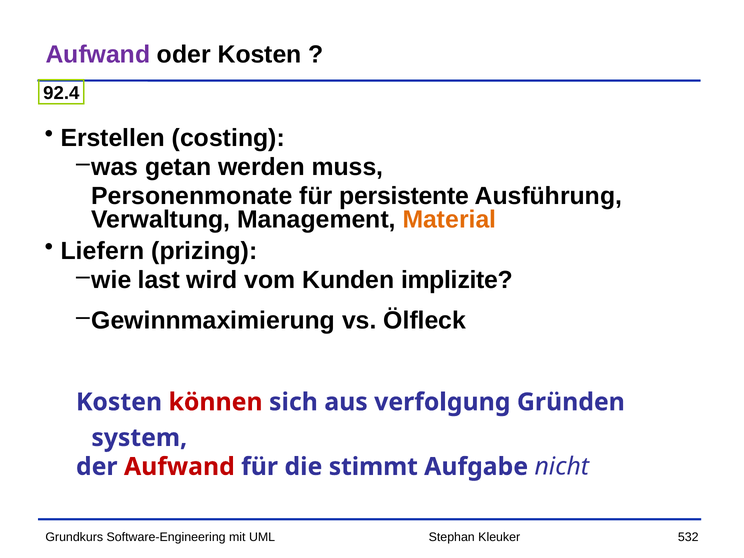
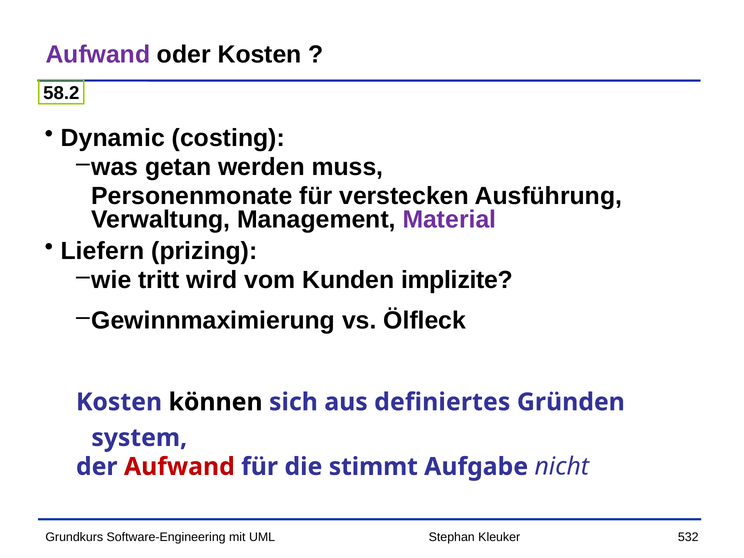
92.4: 92.4 -> 58.2
Erstellen: Erstellen -> Dynamic
persistente: persistente -> verstecken
Material colour: orange -> purple
last: last -> tritt
können colour: red -> black
verfolgung: verfolgung -> definiertes
